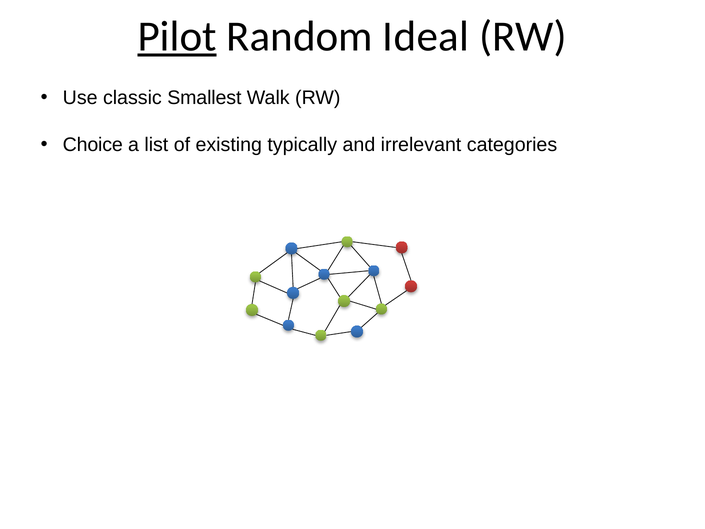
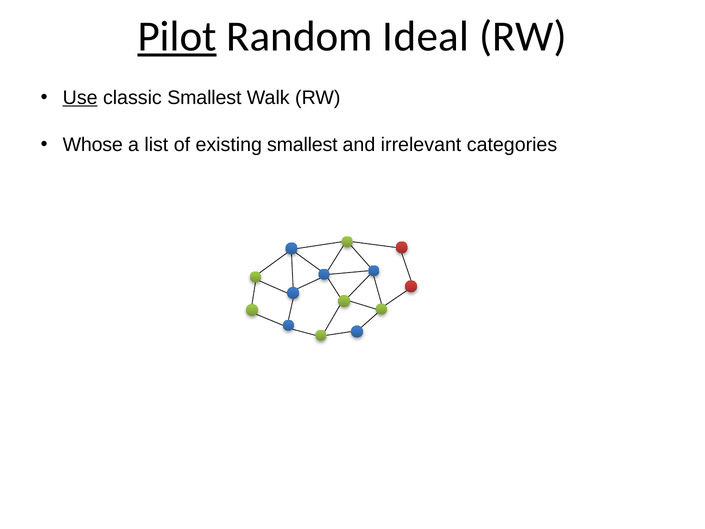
Use underline: none -> present
Choice: Choice -> Whose
existing typically: typically -> smallest
